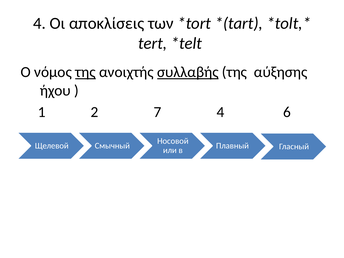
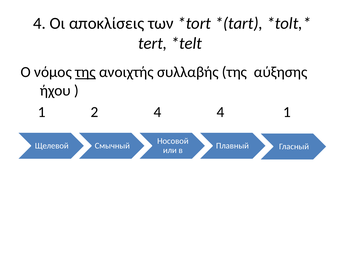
συλλαβής underline: present -> none
2 7: 7 -> 4
4 6: 6 -> 1
